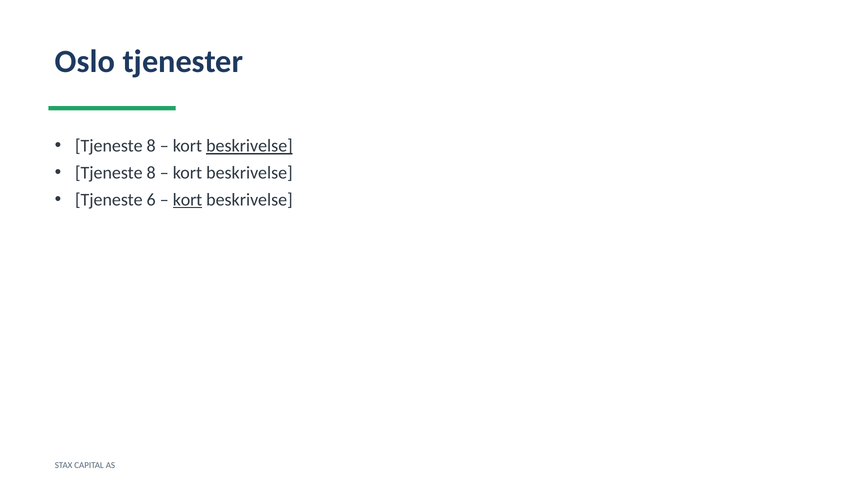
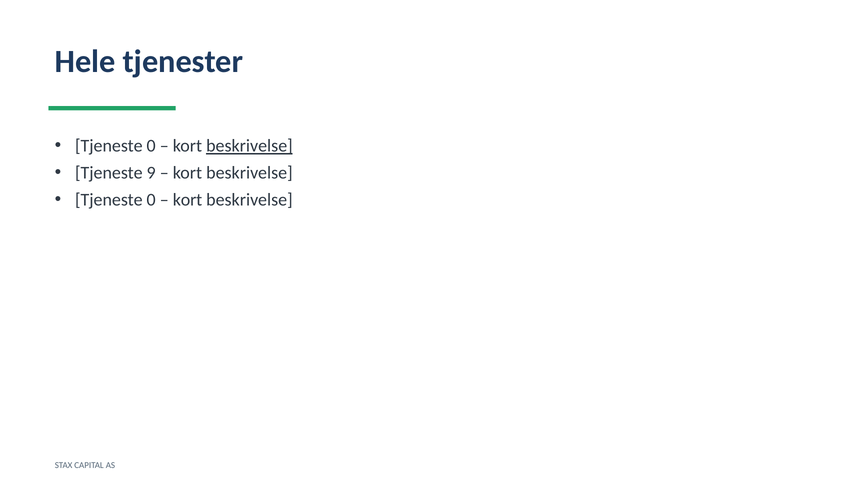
Oslo: Oslo -> Hele
8 at (151, 146): 8 -> 0
8 at (151, 173): 8 -> 9
6 at (151, 200): 6 -> 0
kort at (188, 200) underline: present -> none
